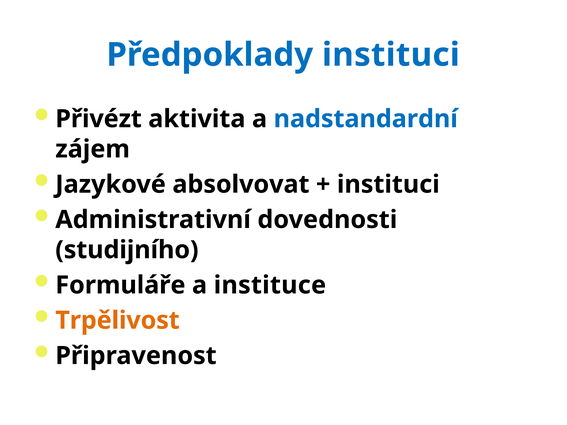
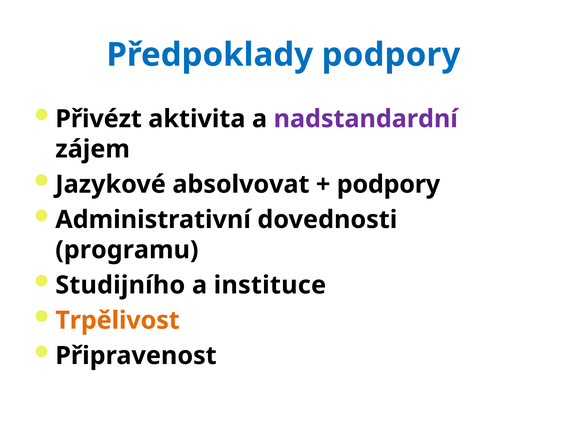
Předpoklady instituci: instituci -> podpory
nadstandardní colour: blue -> purple
instituci at (388, 184): instituci -> podpory
studijního: studijního -> programu
Formuláře: Formuláře -> Studijního
